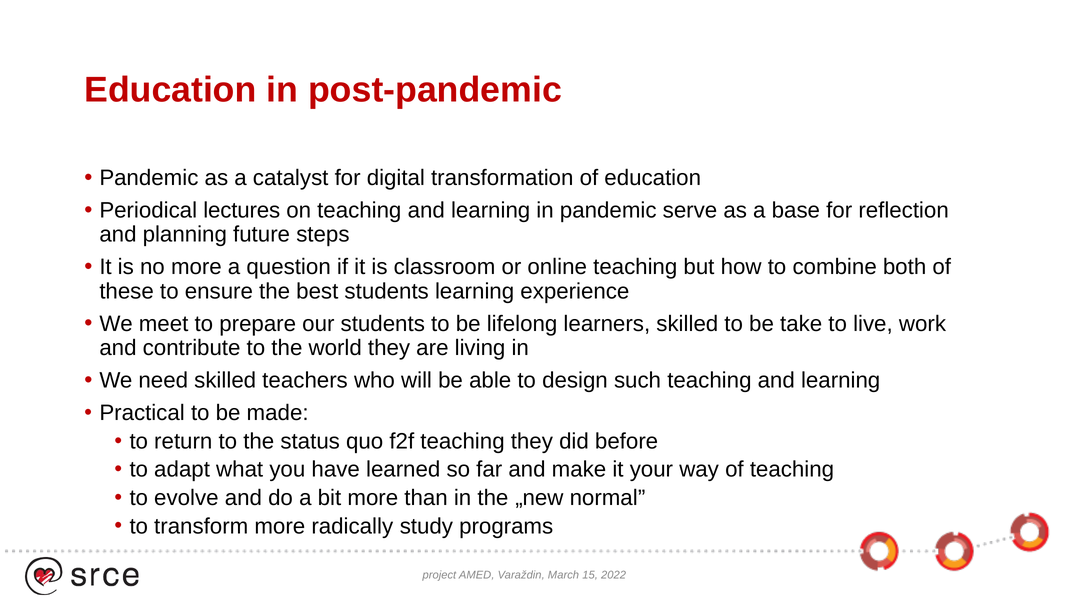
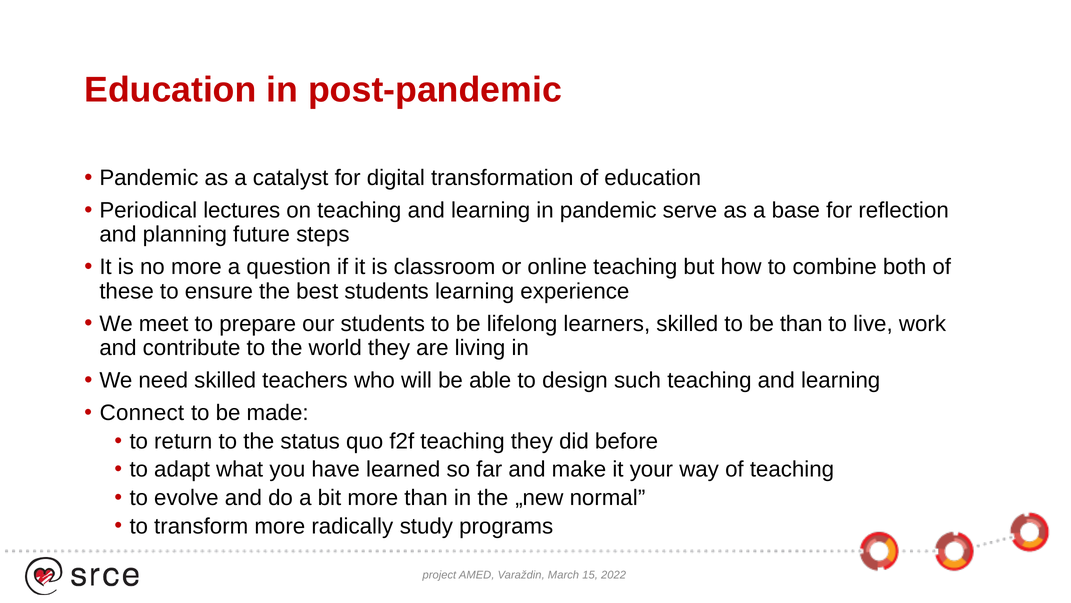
be take: take -> than
Practical: Practical -> Connect
